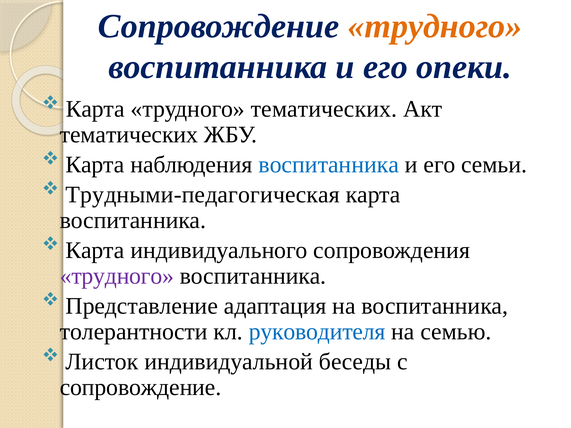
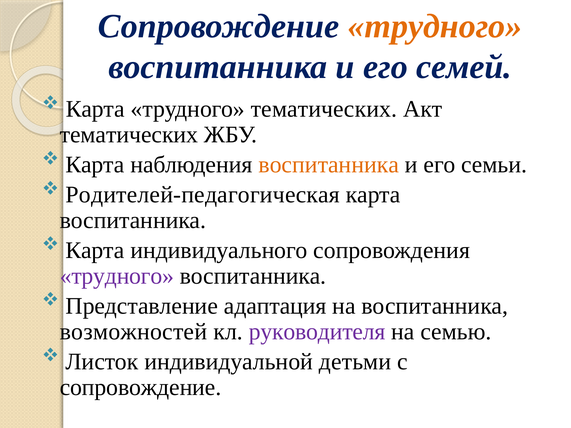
опеки: опеки -> семей
воспитанника at (329, 165) colour: blue -> orange
Трудными-педагогическая: Трудными-педагогическая -> Родителей-педагогическая
толерантности: толерантности -> возможностей
руководителя colour: blue -> purple
беседы: беседы -> детьми
